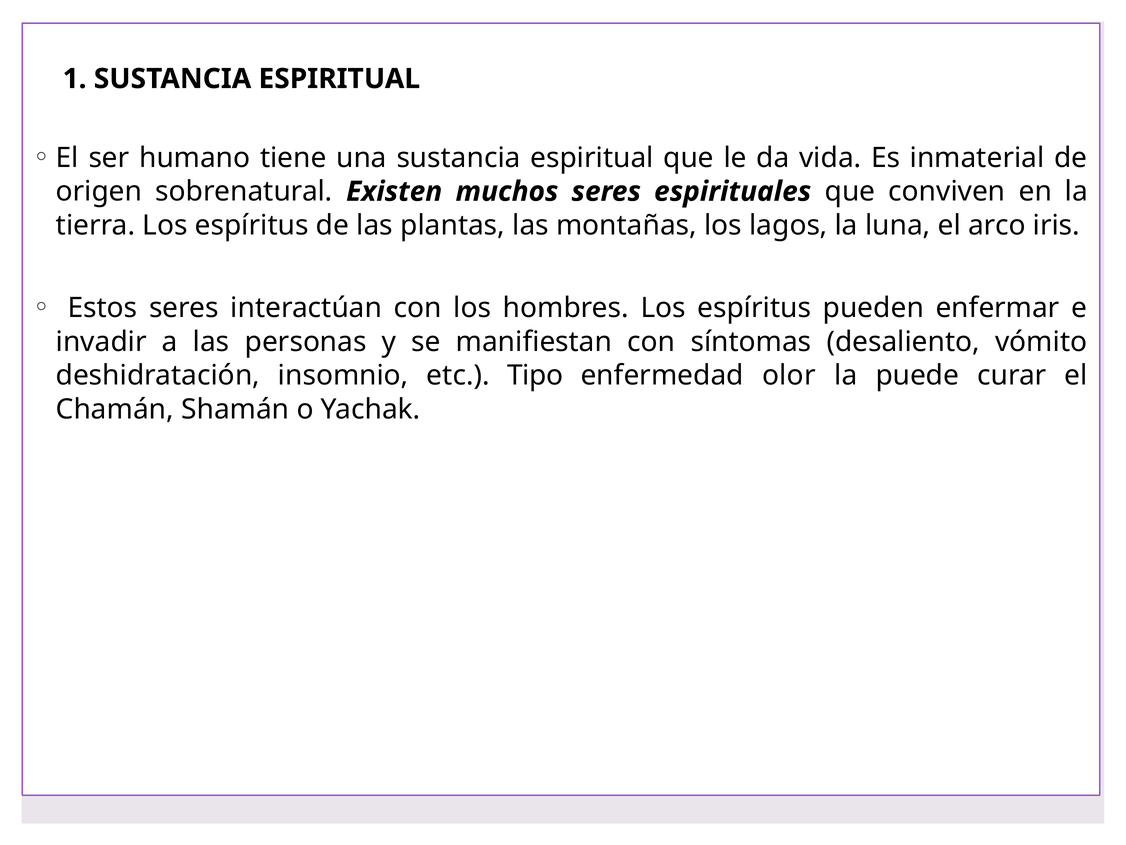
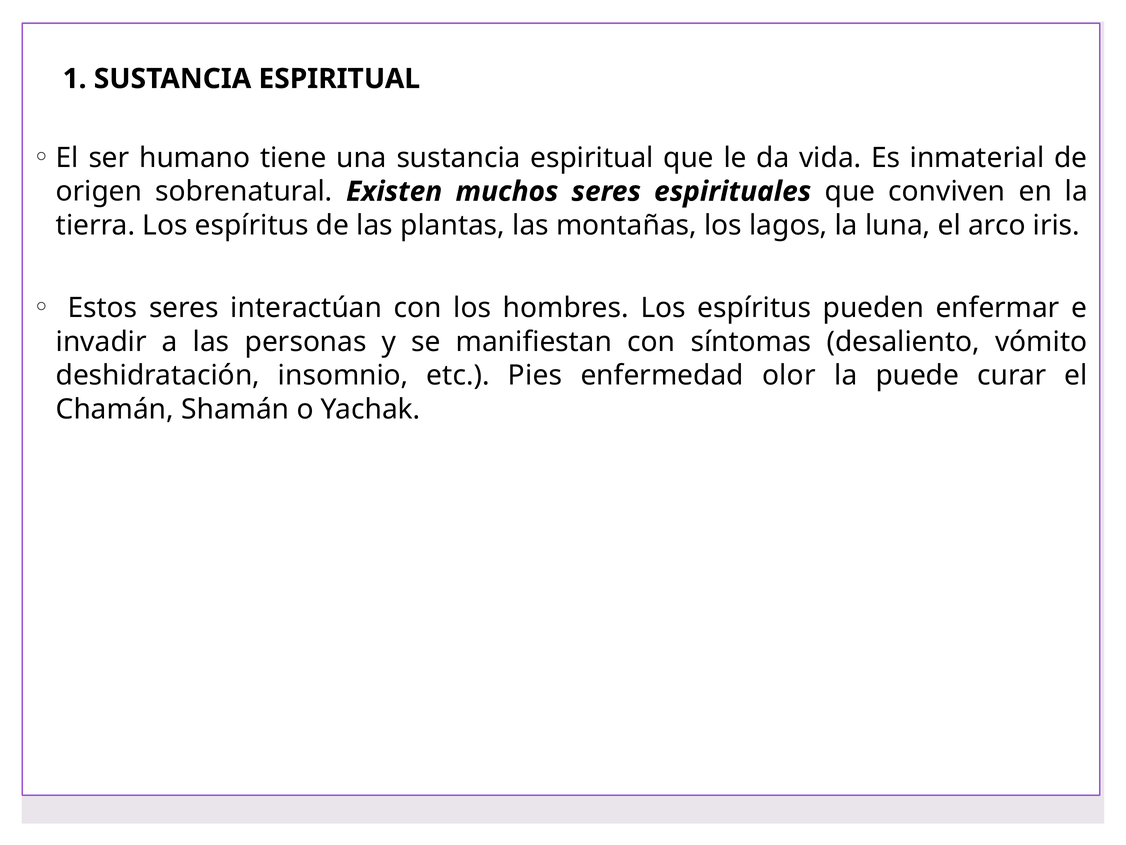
Tipo: Tipo -> Pies
